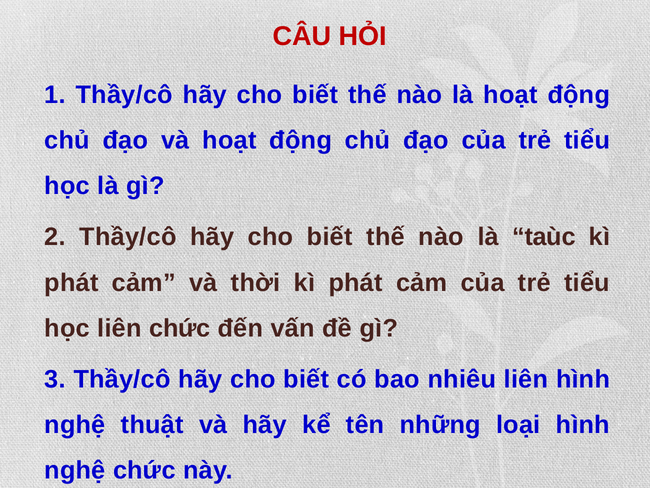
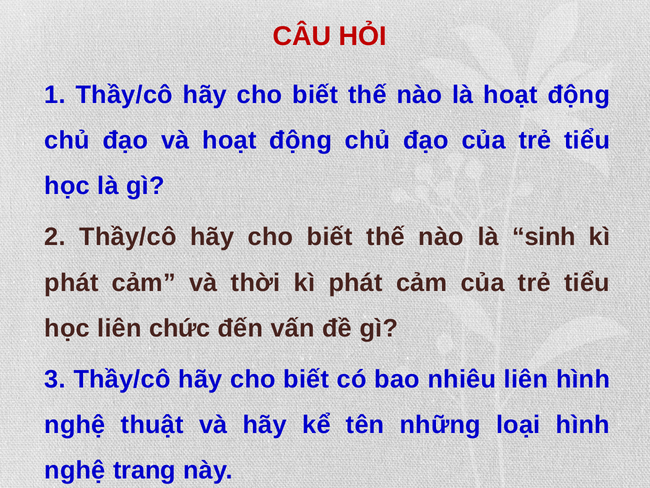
taùc: taùc -> sinh
nghệ chức: chức -> trang
